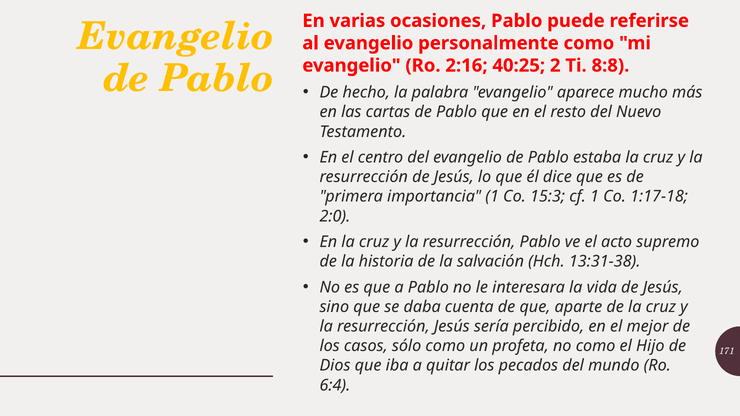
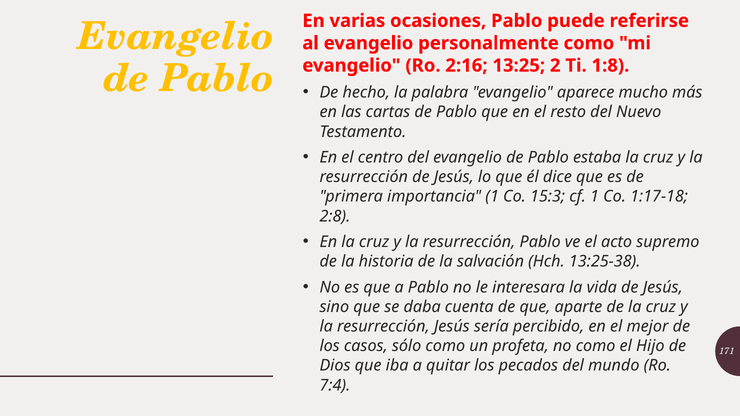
40:25: 40:25 -> 13:25
8:8: 8:8 -> 1:8
2:0: 2:0 -> 2:8
13:31-38: 13:31-38 -> 13:25-38
6:4: 6:4 -> 7:4
